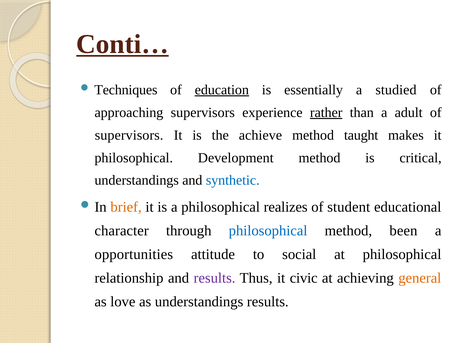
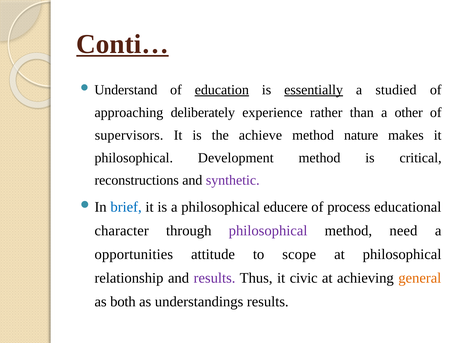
Techniques: Techniques -> Understand
essentially underline: none -> present
approaching supervisors: supervisors -> deliberately
rather underline: present -> none
adult: adult -> other
taught: taught -> nature
understandings at (137, 180): understandings -> reconstructions
synthetic colour: blue -> purple
brief colour: orange -> blue
realizes: realizes -> educere
student: student -> process
philosophical at (268, 231) colour: blue -> purple
been: been -> need
social: social -> scope
love: love -> both
